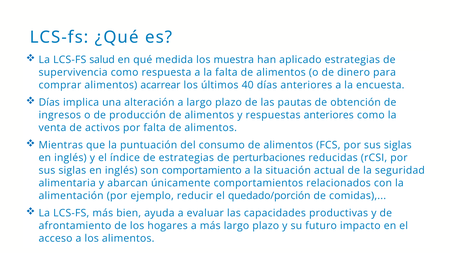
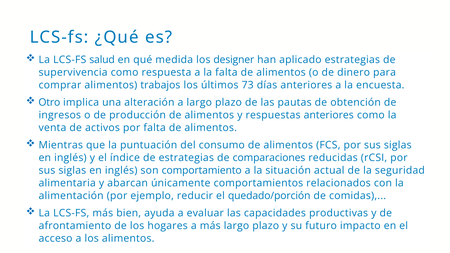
muestra: muestra -> designer
acarrear: acarrear -> trabajos
40: 40 -> 73
Días at (49, 102): Días -> Otro
perturbaciones: perturbaciones -> comparaciones
